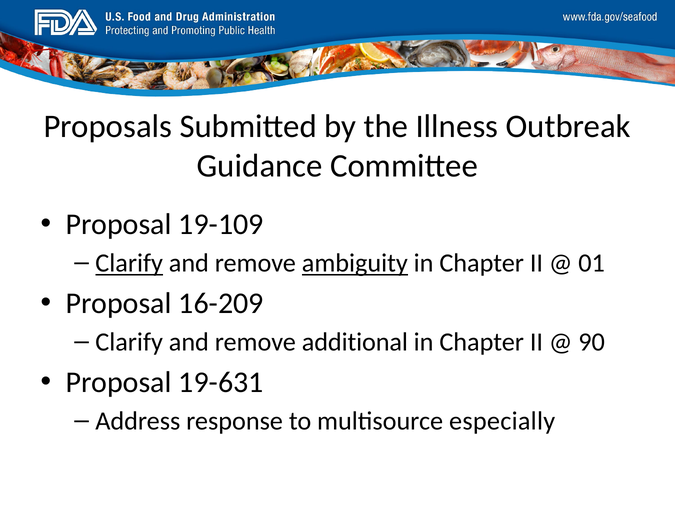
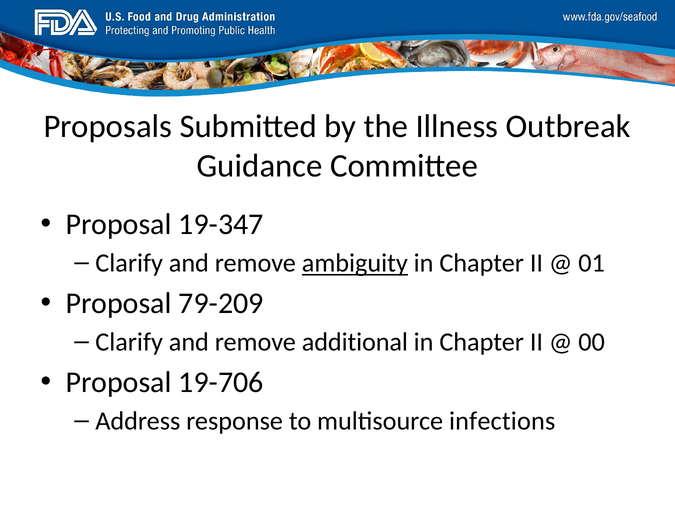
19-109: 19-109 -> 19-347
Clarify at (129, 263) underline: present -> none
16-209: 16-209 -> 79-209
90: 90 -> 00
19-631: 19-631 -> 19-706
especially: especially -> infections
